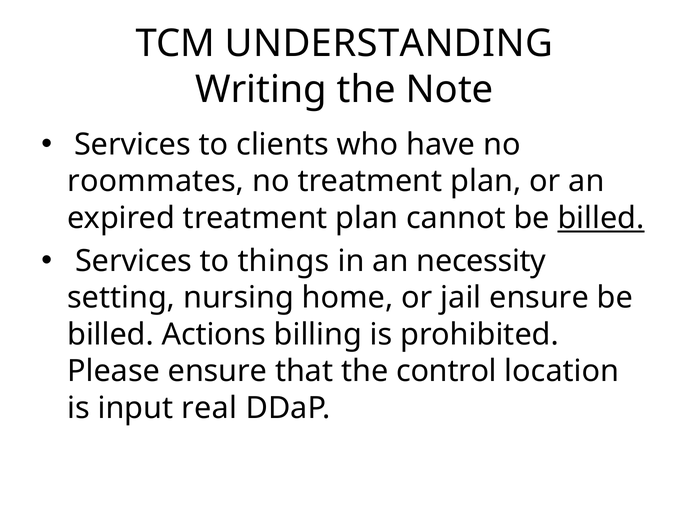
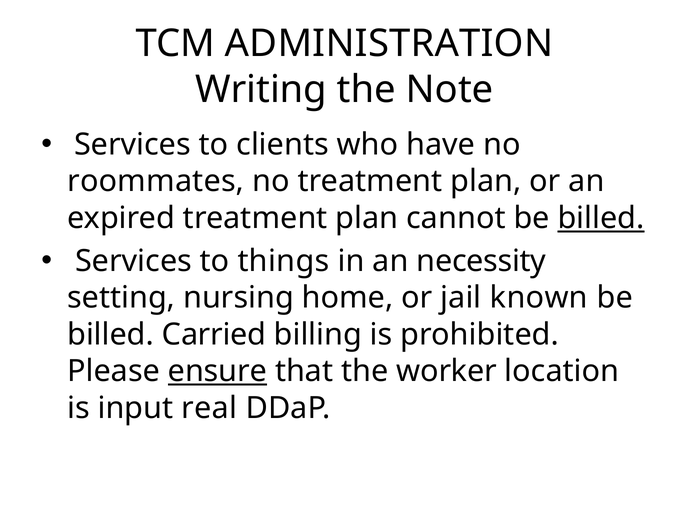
UNDERSTANDING: UNDERSTANDING -> ADMINISTRATION
jail ensure: ensure -> known
Actions: Actions -> Carried
ensure at (218, 371) underline: none -> present
control: control -> worker
